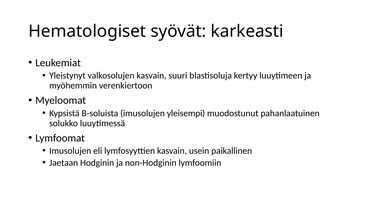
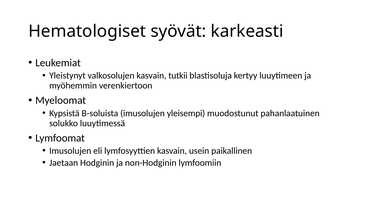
suuri: suuri -> tutkii
